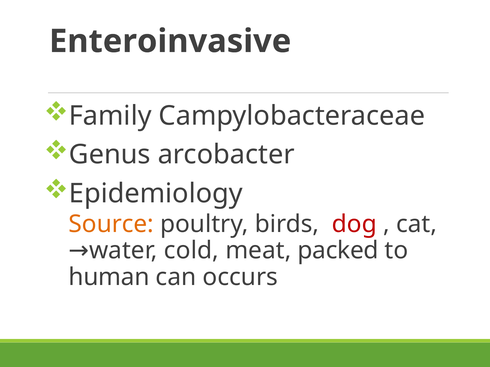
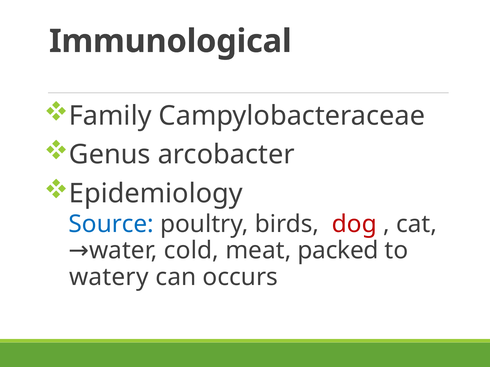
Enteroinvasive: Enteroinvasive -> Immunological
Source colour: orange -> blue
human: human -> watery
